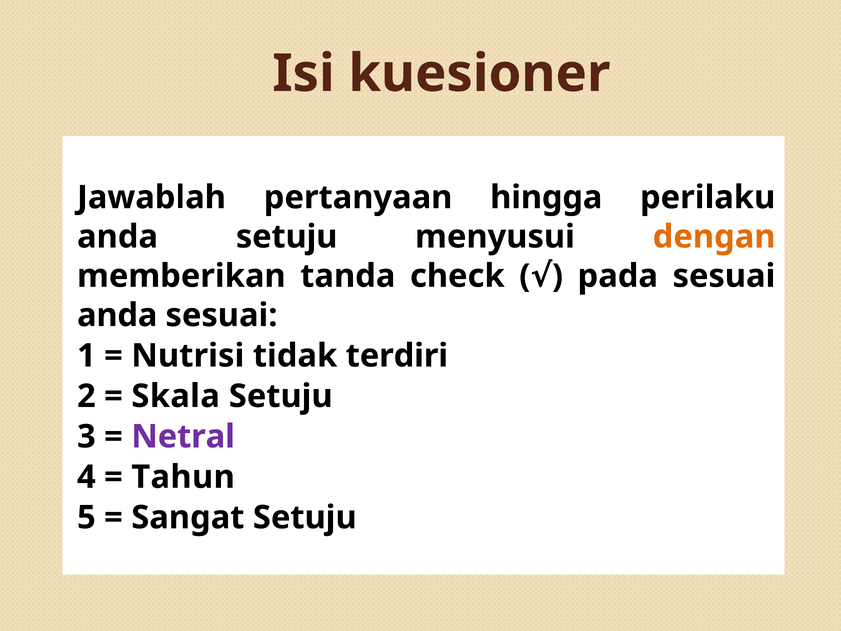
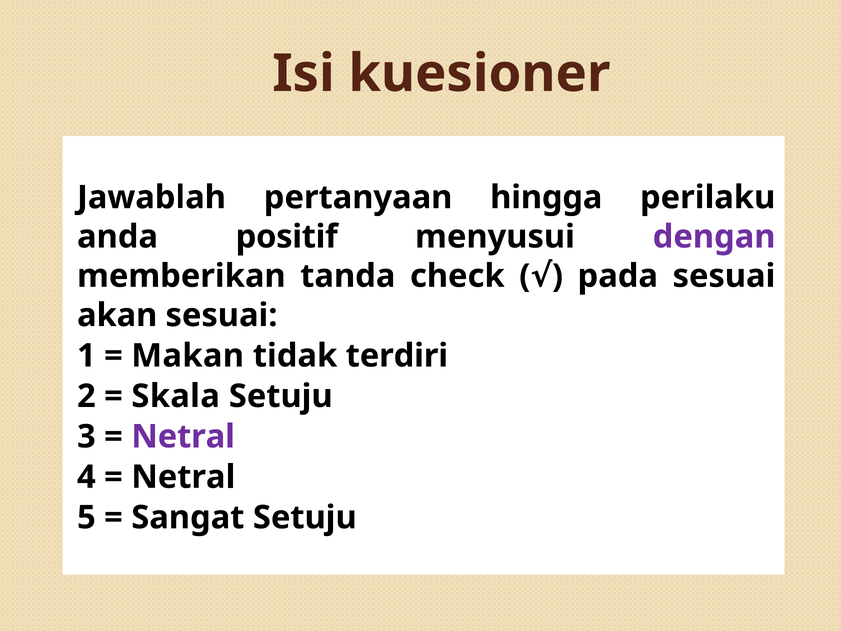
anda setuju: setuju -> positif
dengan colour: orange -> purple
anda at (117, 315): anda -> akan
Nutrisi: Nutrisi -> Makan
Tahun at (183, 477): Tahun -> Netral
